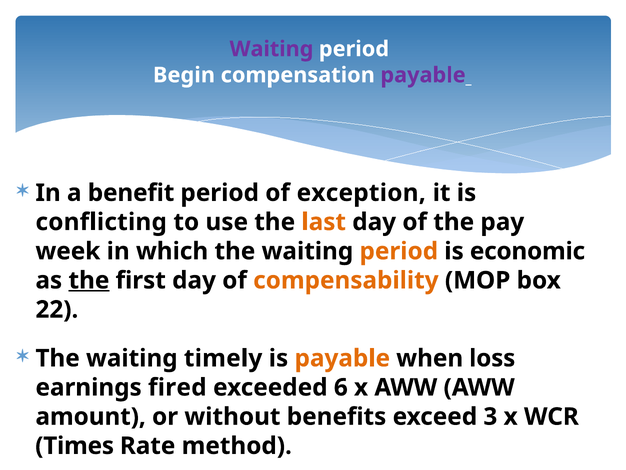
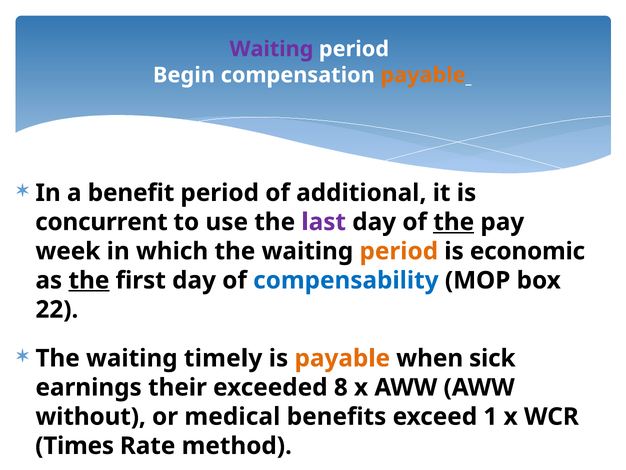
payable at (423, 75) colour: purple -> orange
exception: exception -> additional
conflicting: conflicting -> concurrent
last colour: orange -> purple
the at (454, 222) underline: none -> present
compensability colour: orange -> blue
loss: loss -> sick
fired: fired -> their
6: 6 -> 8
amount: amount -> without
without: without -> medical
3: 3 -> 1
